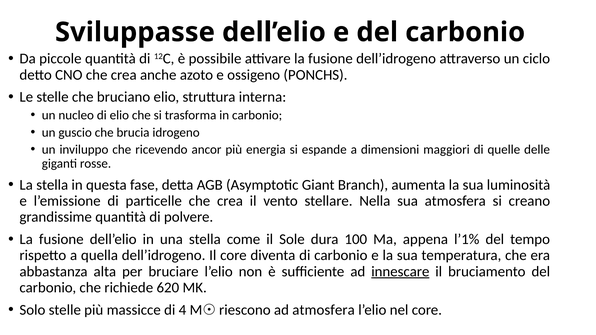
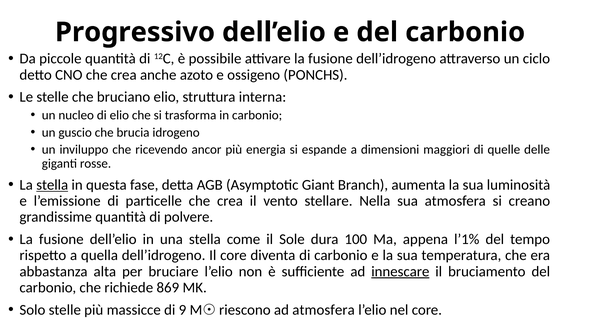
Sviluppasse: Sviluppasse -> Progressivo
stella at (52, 185) underline: none -> present
620: 620 -> 869
4: 4 -> 9
